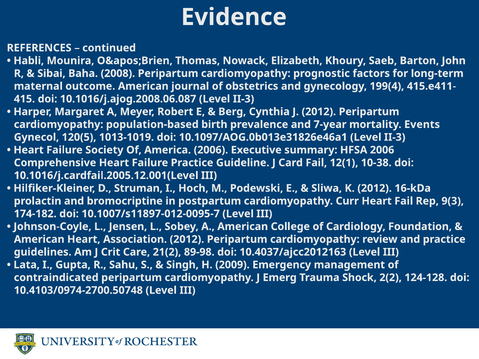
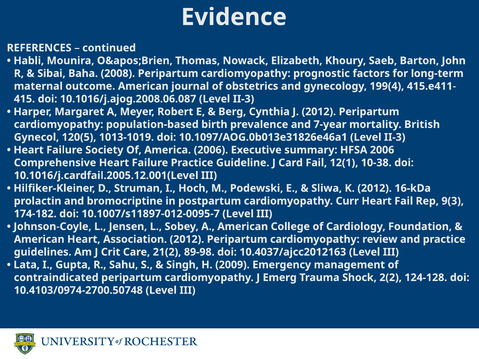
Events: Events -> British
